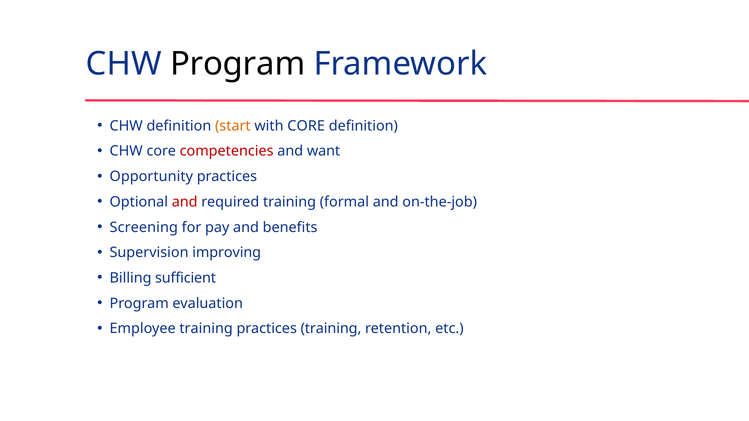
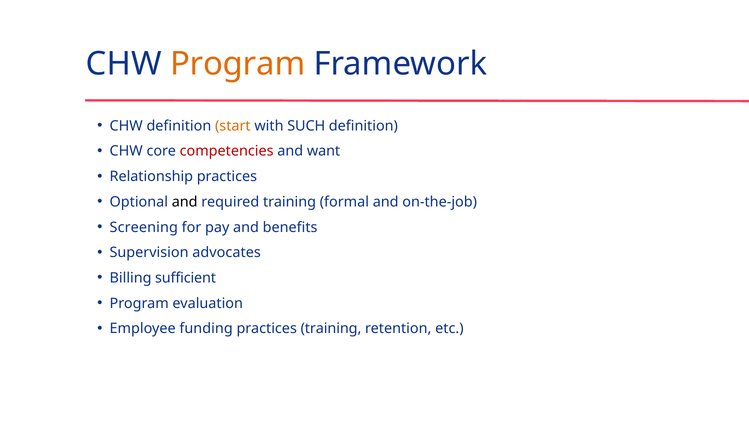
Program at (238, 64) colour: black -> orange
with CORE: CORE -> SUCH
Opportunity: Opportunity -> Relationship
and at (185, 202) colour: red -> black
improving: improving -> advocates
Employee training: training -> funding
